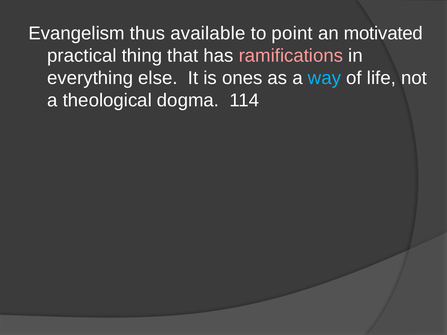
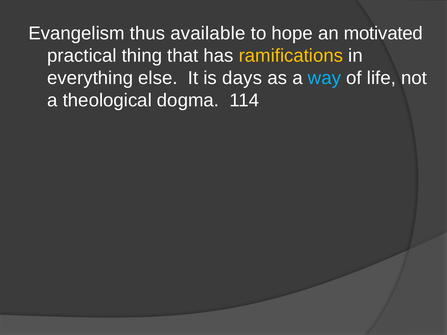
point: point -> hope
ramifications colour: pink -> yellow
ones: ones -> days
